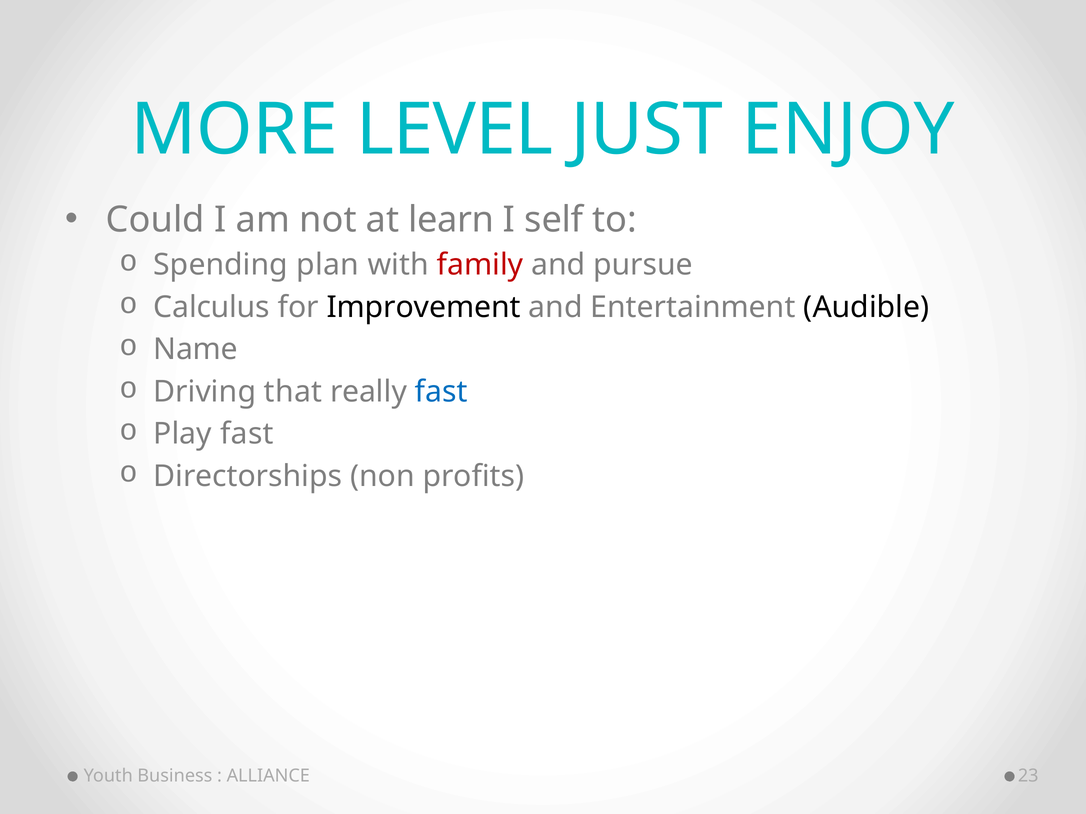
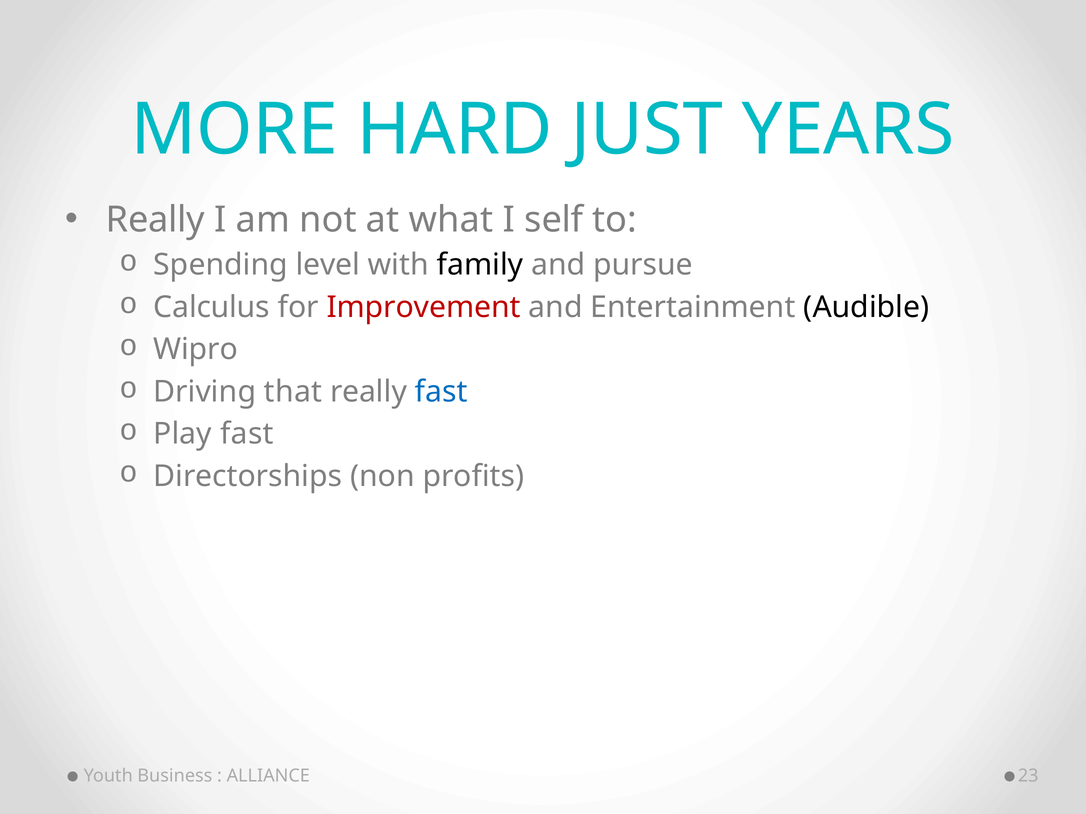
LEVEL: LEVEL -> HARD
ENJOY: ENJOY -> YEARS
Could at (155, 220): Could -> Really
learn: learn -> what
plan: plan -> level
family colour: red -> black
Improvement colour: black -> red
Name: Name -> Wipro
